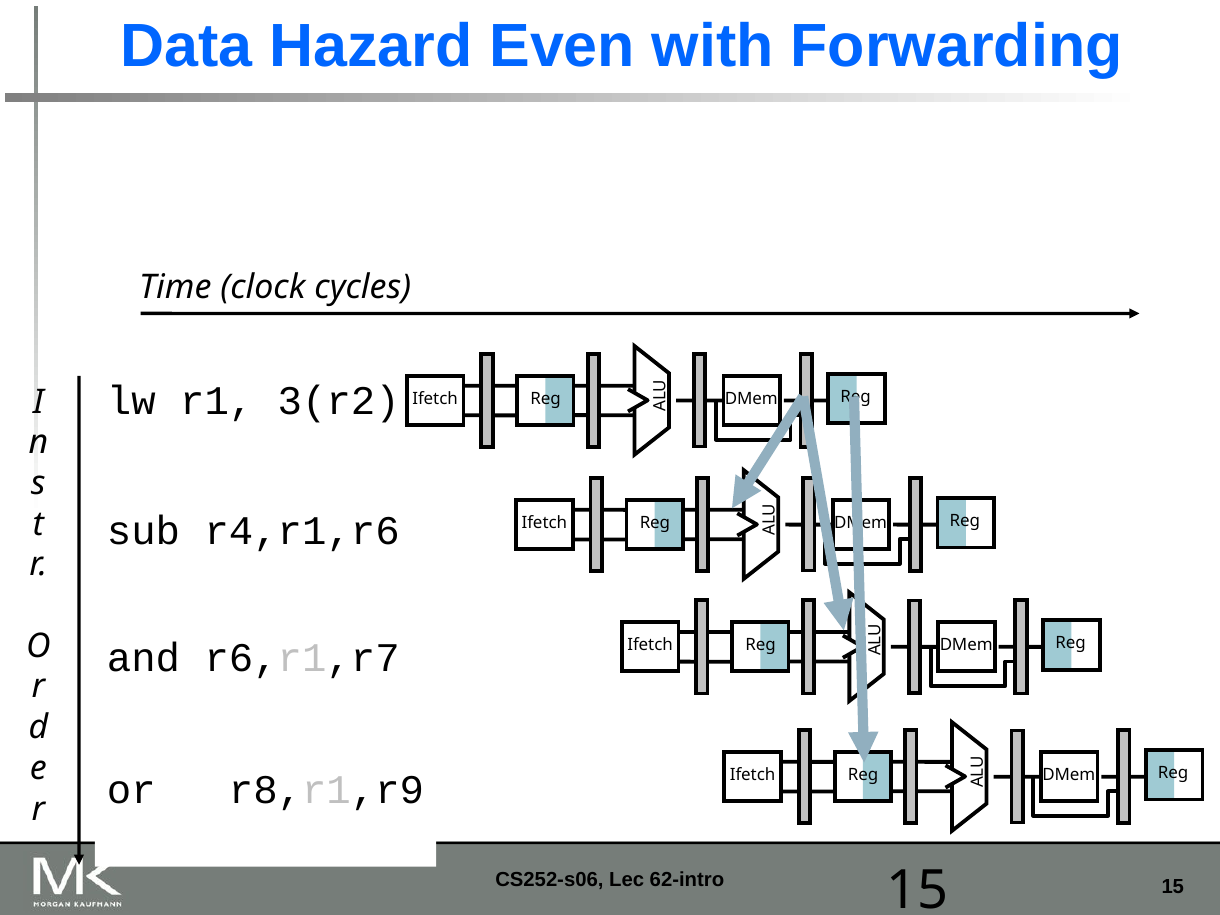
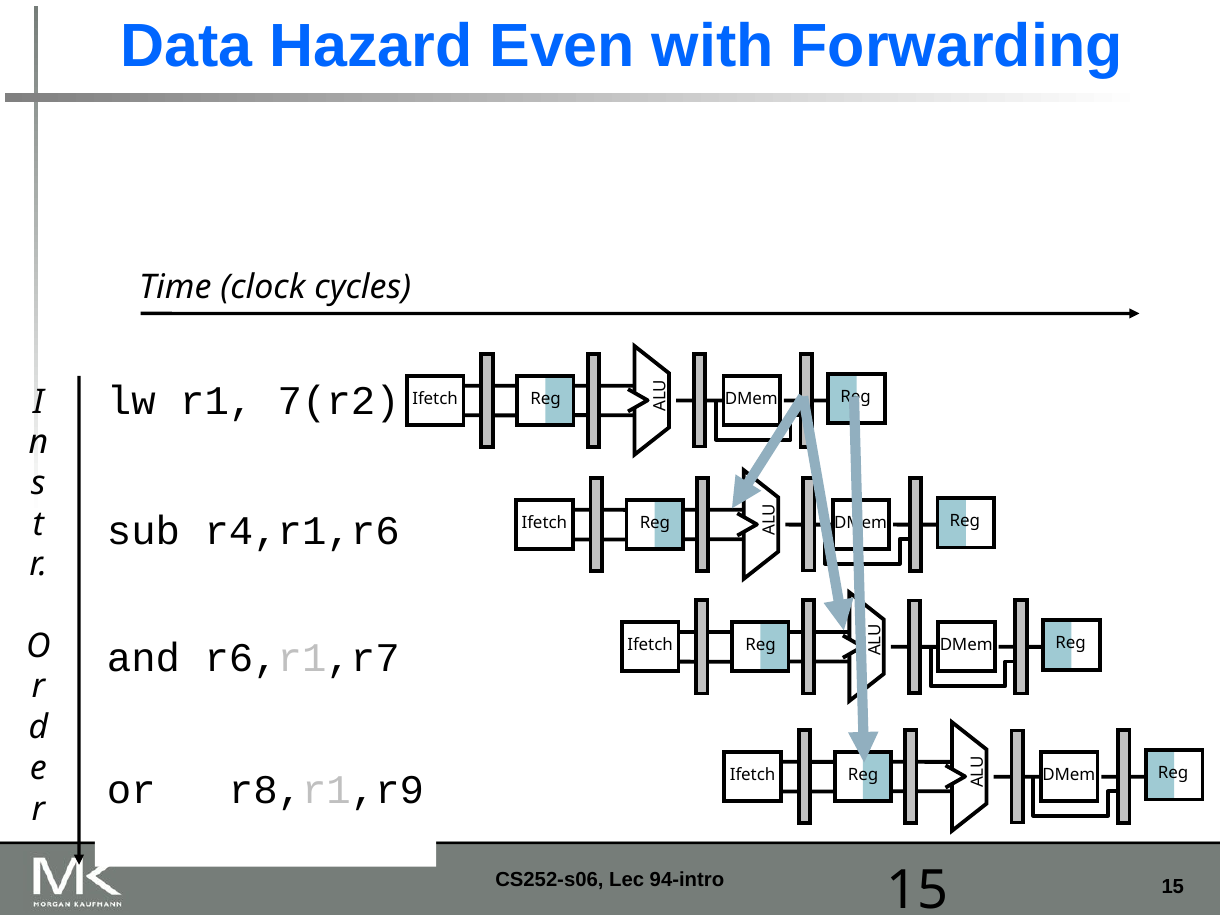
3(r2: 3(r2 -> 7(r2
62-intro: 62-intro -> 94-intro
